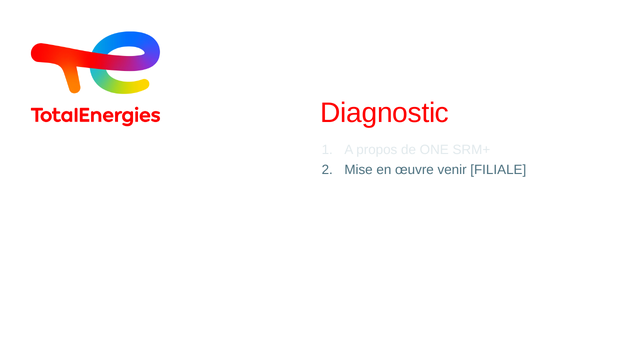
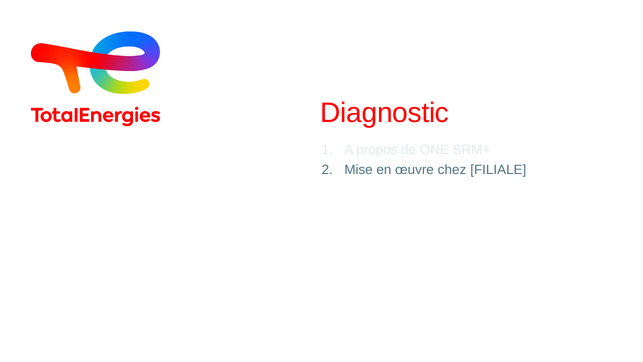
venir: venir -> chez
